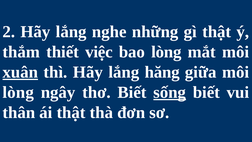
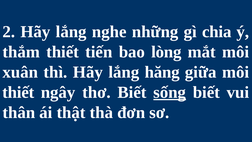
gì thật: thật -> chia
việc: việc -> tiến
xuân underline: present -> none
lòng at (18, 92): lòng -> thiết
